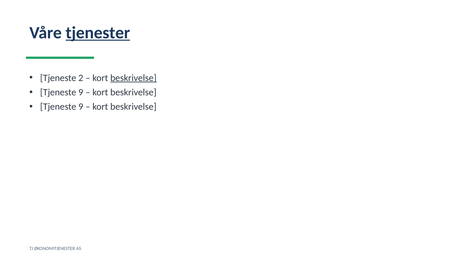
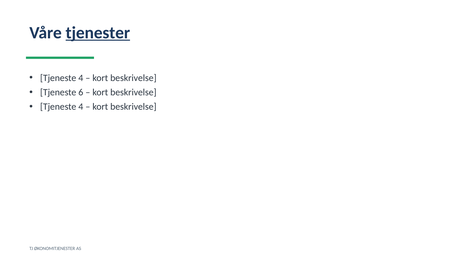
2 at (81, 78): 2 -> 4
beskrivelse at (133, 78) underline: present -> none
9 at (81, 92): 9 -> 6
9 at (81, 107): 9 -> 4
